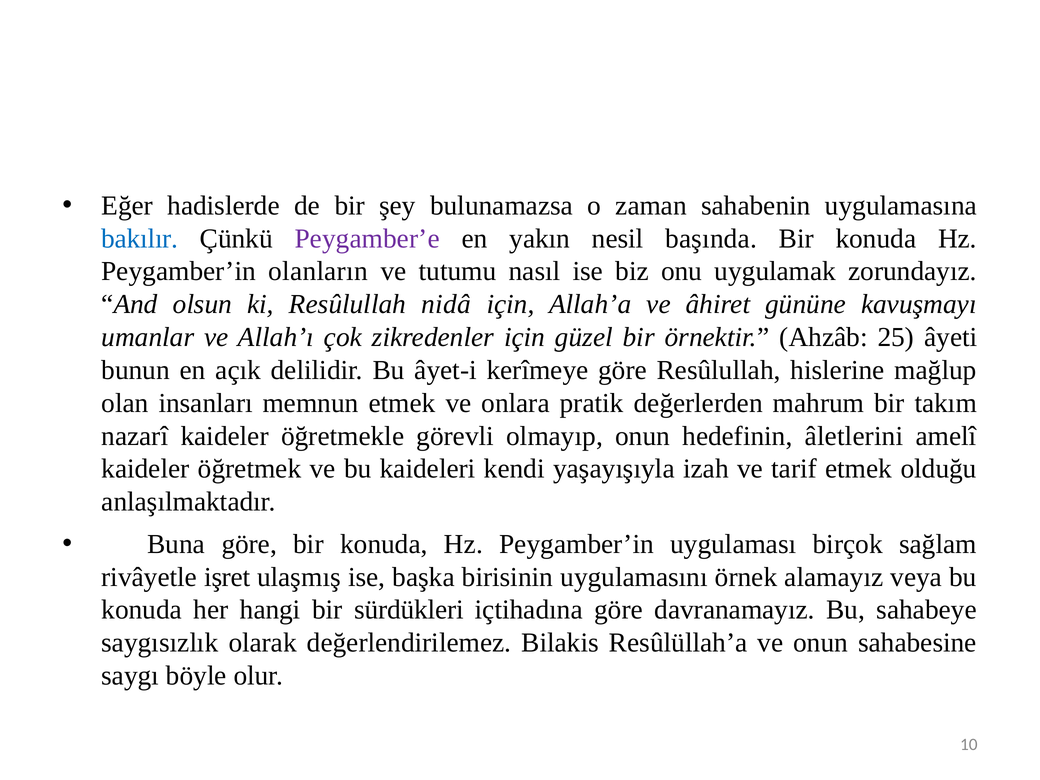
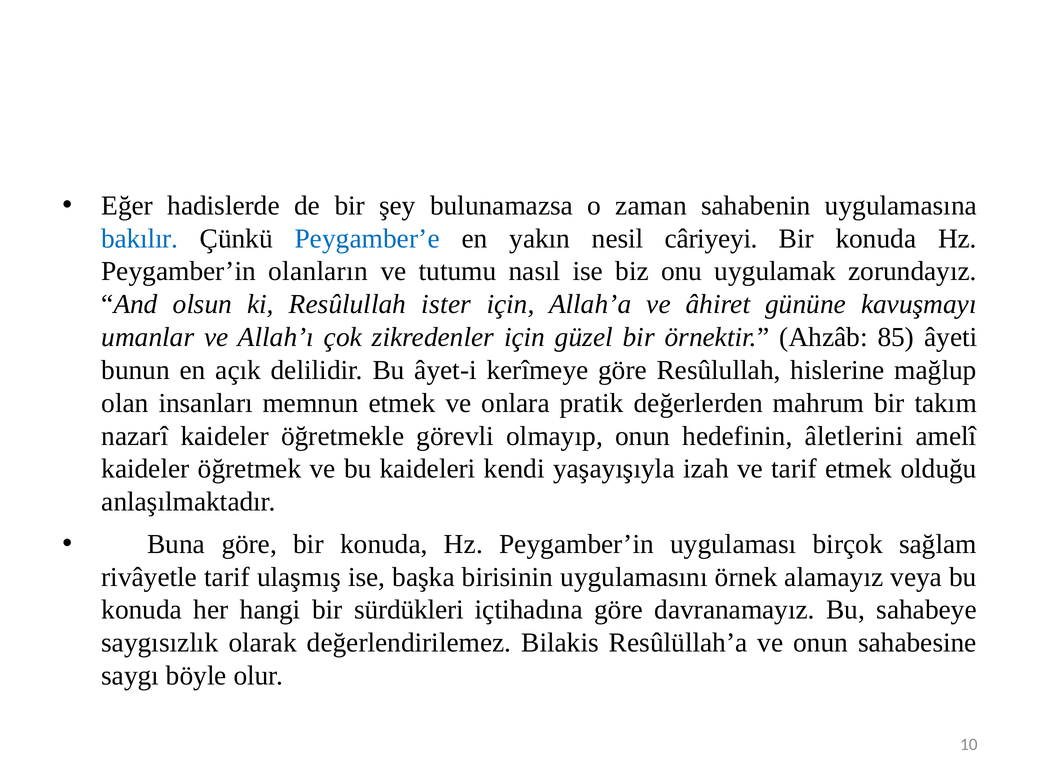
Peygamber’e colour: purple -> blue
başında: başında -> câriyeyi
nidâ: nidâ -> ister
25: 25 -> 85
rivâyetle işret: işret -> tarif
